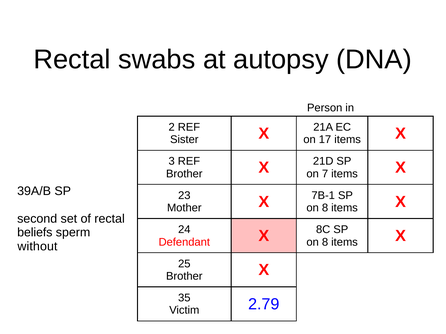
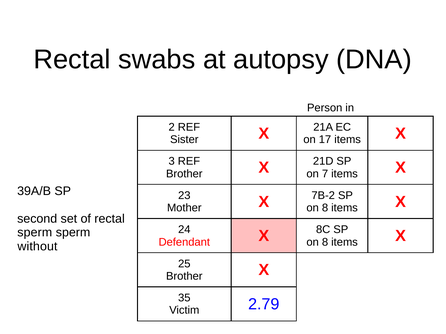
7B-1: 7B-1 -> 7B-2
beliefs at (35, 233): beliefs -> sperm
